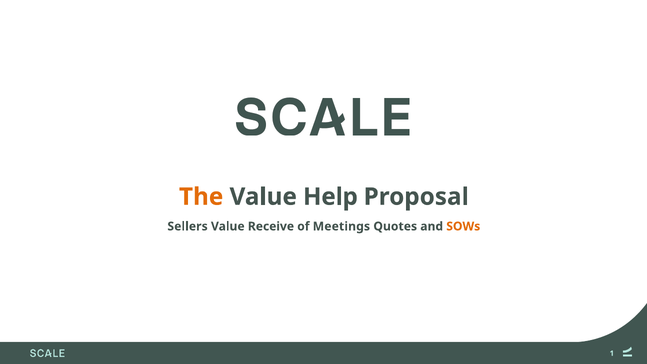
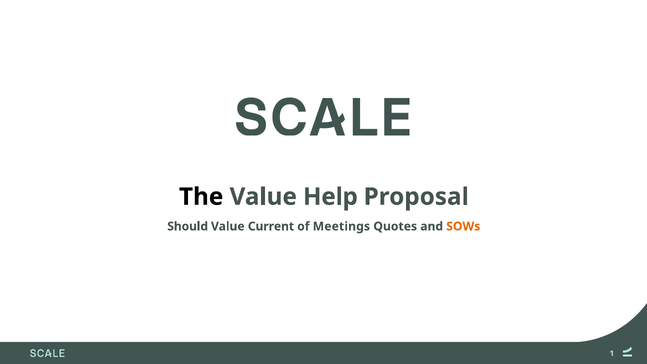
The colour: orange -> black
Sellers: Sellers -> Should
Receive: Receive -> Current
